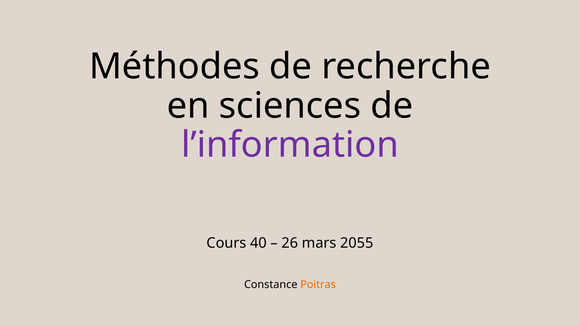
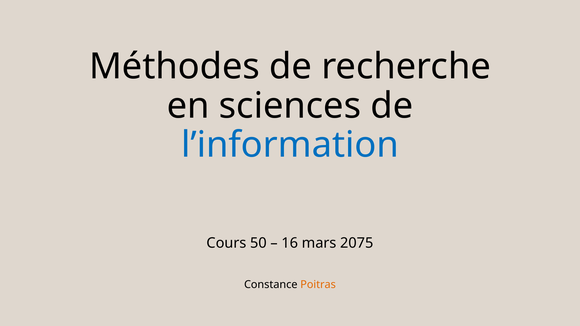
l’information colour: purple -> blue
40: 40 -> 50
26: 26 -> 16
2055: 2055 -> 2075
